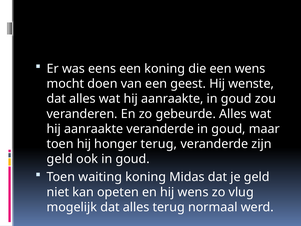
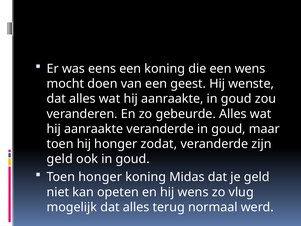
honger terug: terug -> zodat
Toen waiting: waiting -> honger
